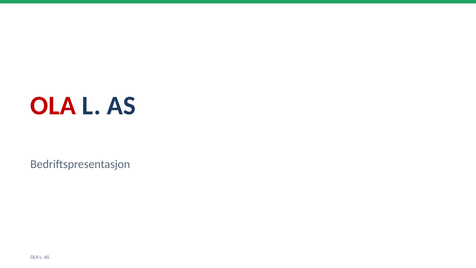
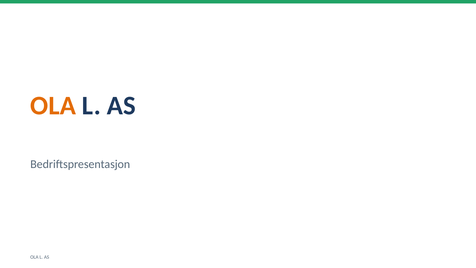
OLA at (53, 106) colour: red -> orange
